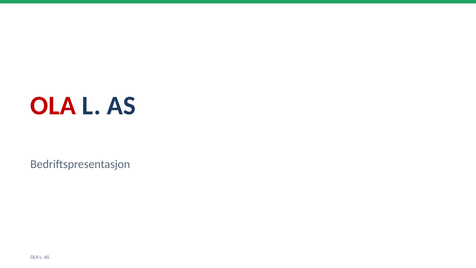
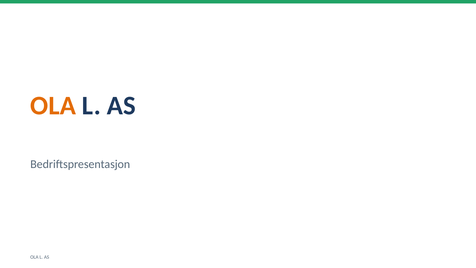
OLA at (53, 106) colour: red -> orange
